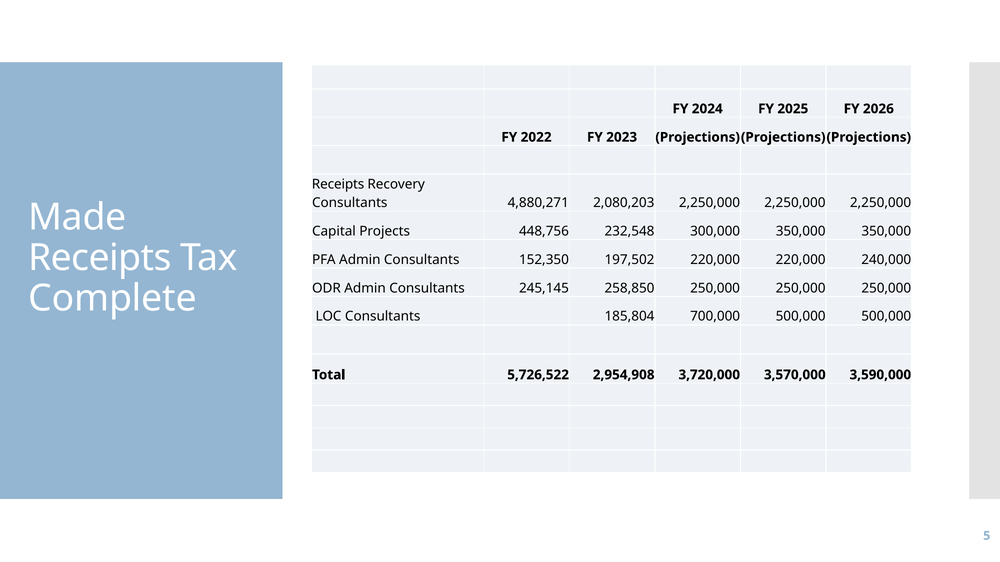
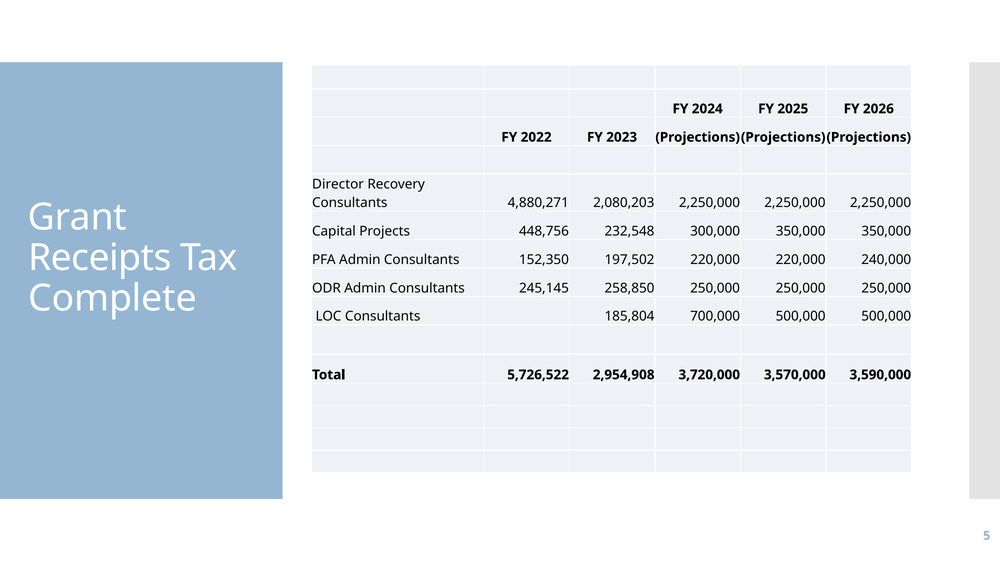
Receipts at (338, 185): Receipts -> Director
Made: Made -> Grant
